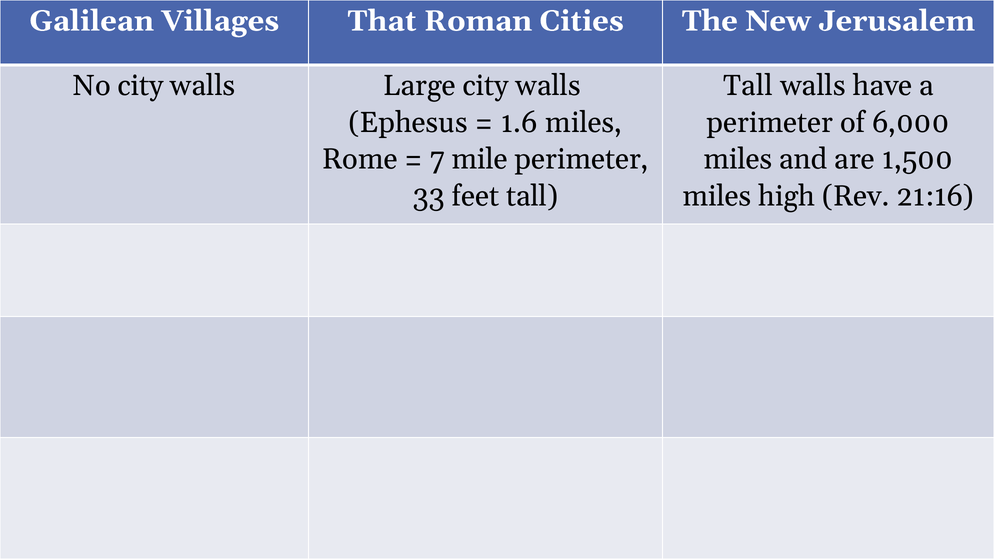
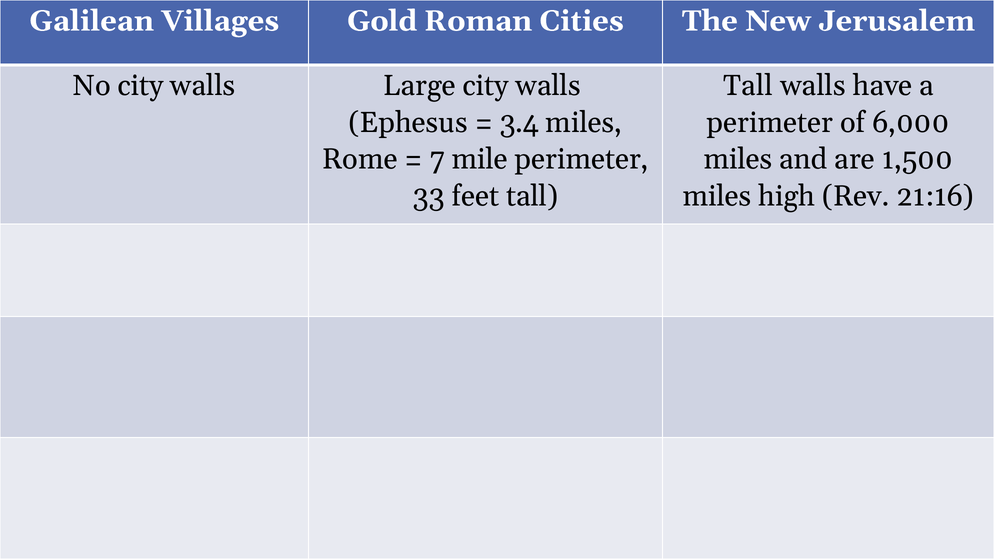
That: That -> Gold
1.6: 1.6 -> 3.4
